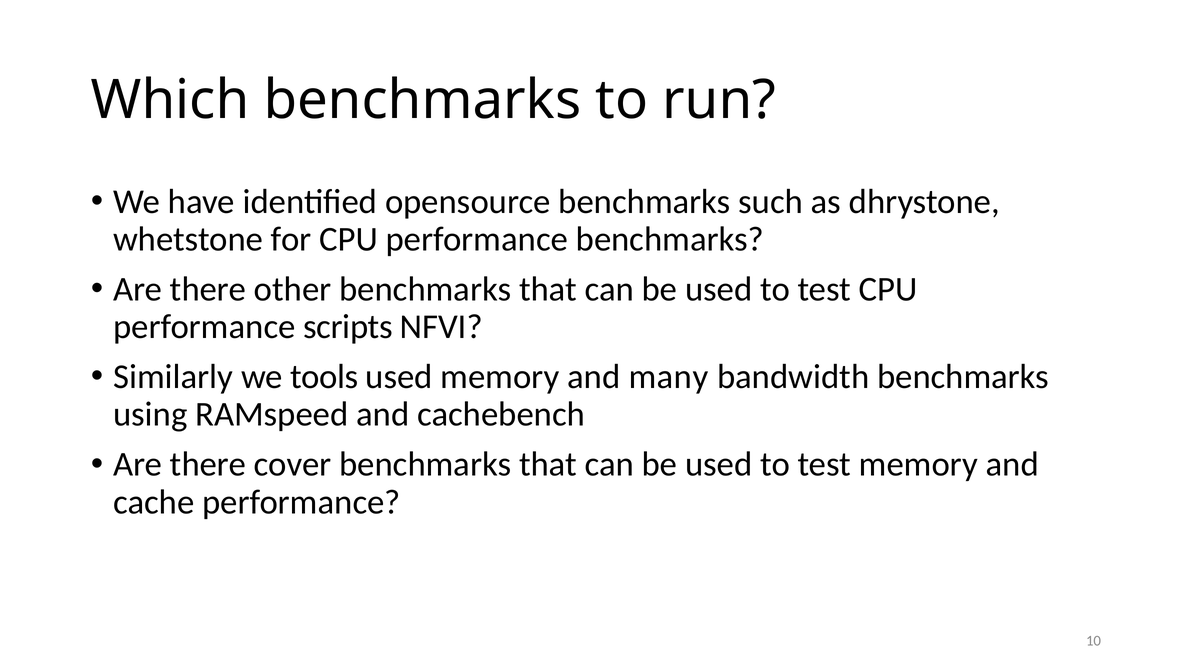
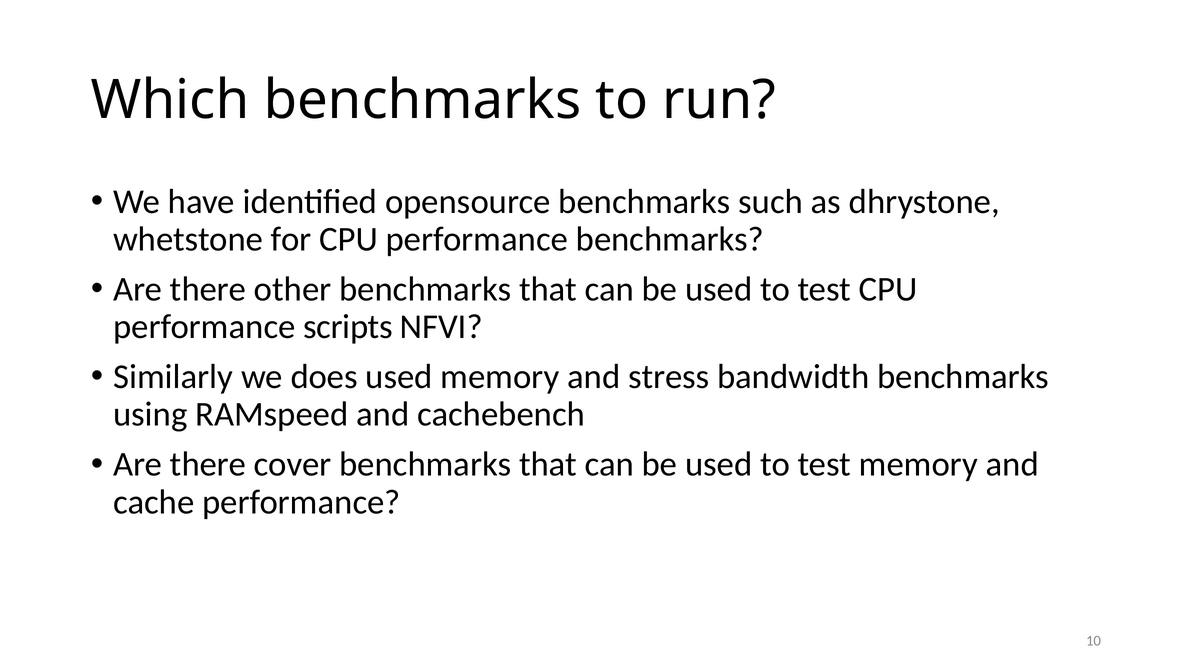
tools: tools -> does
many: many -> stress
